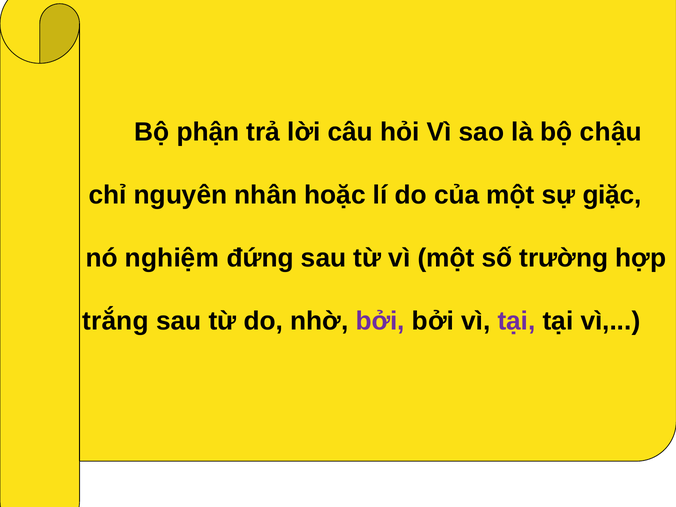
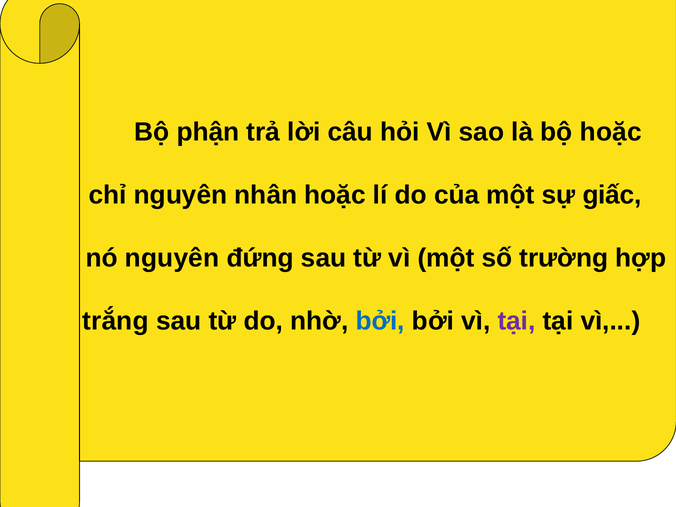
bộ chậu: chậu -> hoặc
sự giặc: giặc -> giấc
nó nghiệm: nghiệm -> nguyên
bởi at (380, 321) colour: purple -> blue
